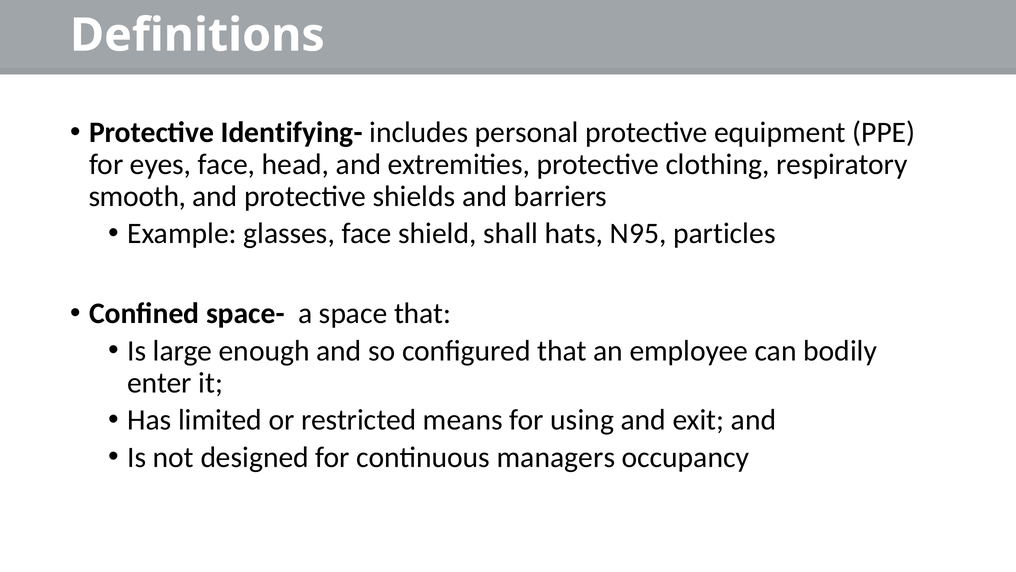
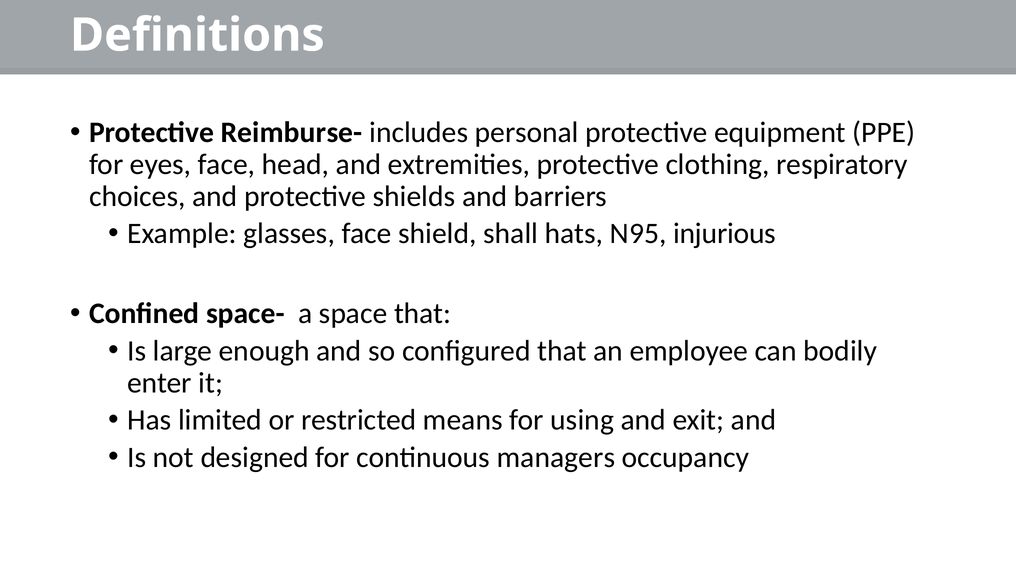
Identifying-: Identifying- -> Reimburse-
smooth: smooth -> choices
particles: particles -> injurious
